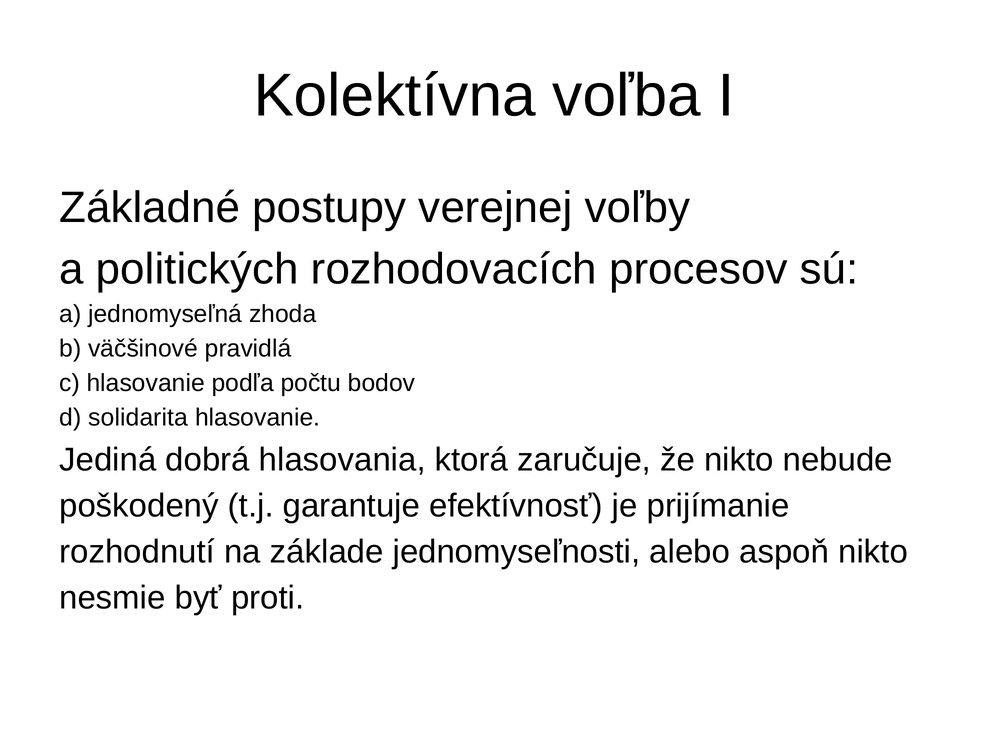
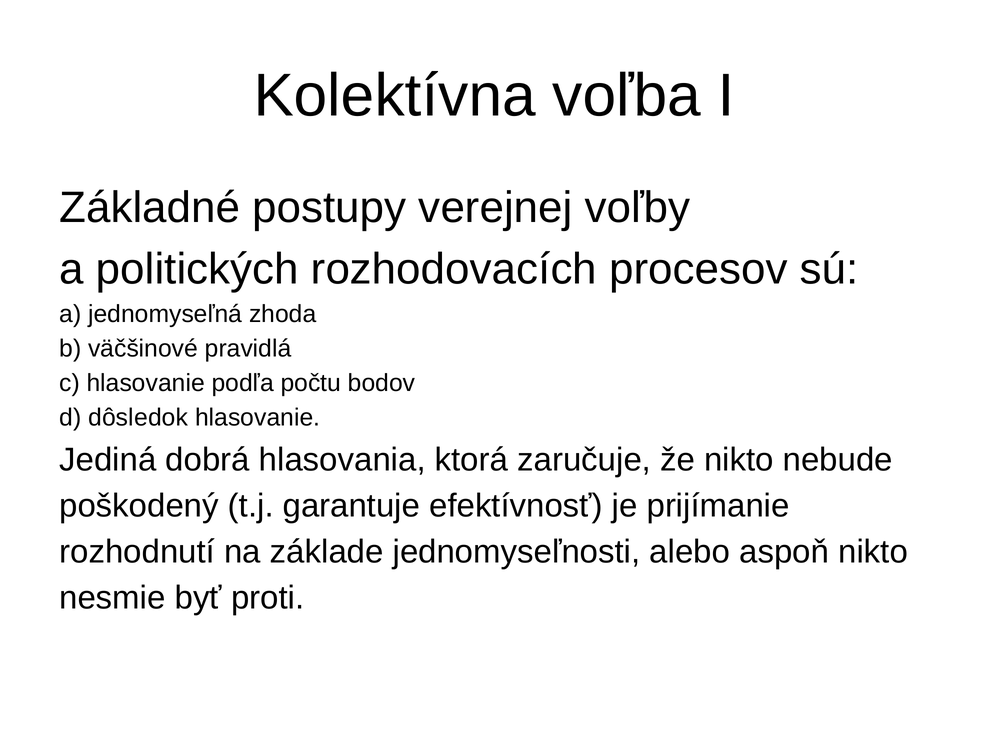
solidarita: solidarita -> dôsledok
